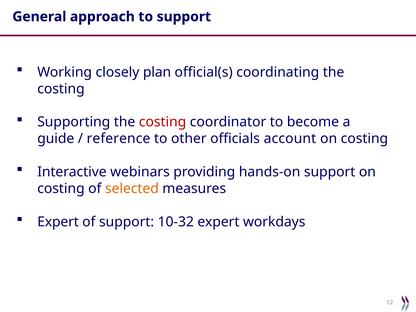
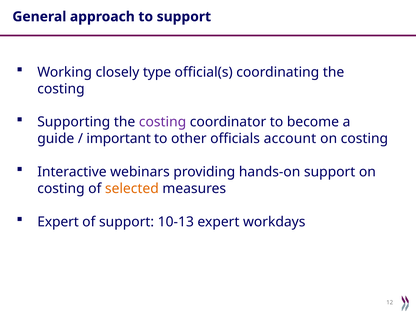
plan: plan -> type
costing at (163, 122) colour: red -> purple
reference: reference -> important
10-32: 10-32 -> 10-13
